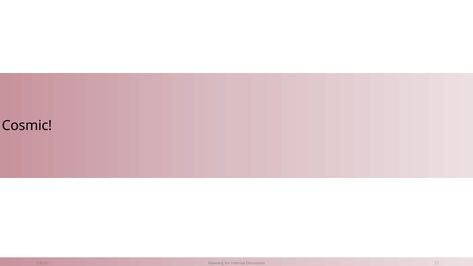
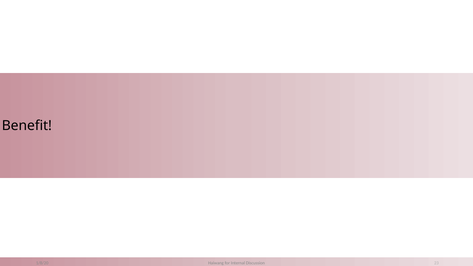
Cosmic: Cosmic -> Benefit
